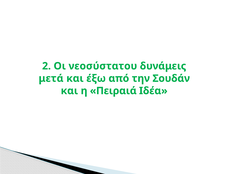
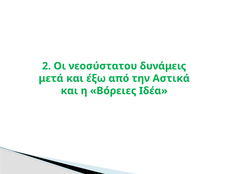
Σουδάν: Σουδάν -> Αστικά
Πειραιά: Πειραιά -> Βόρειες
